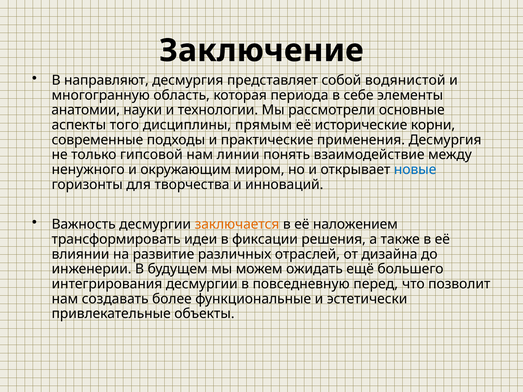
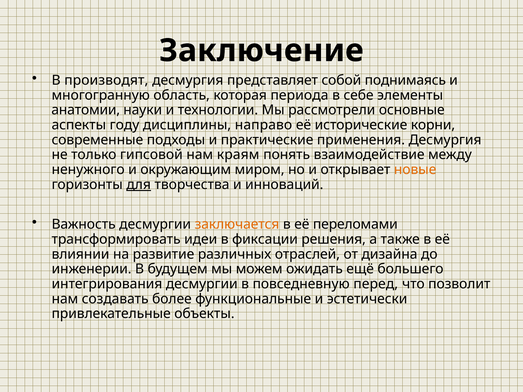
направляют: направляют -> производят
водянистой: водянистой -> поднимаясь
того: того -> году
прямым: прямым -> направо
линии: линии -> краям
новые colour: blue -> orange
для underline: none -> present
наложением: наложением -> переломами
